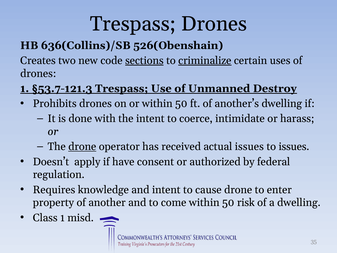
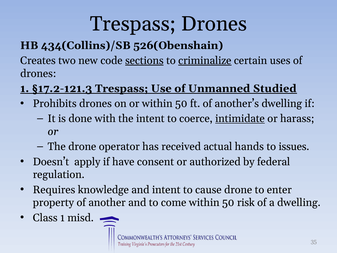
636(Collins)/SB: 636(Collins)/SB -> 434(Collins)/SB
§53.7-121.3: §53.7-121.3 -> §17.2-121.3
Destroy: Destroy -> Studied
intimidate underline: none -> present
drone at (82, 147) underline: present -> none
actual issues: issues -> hands
